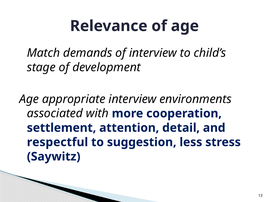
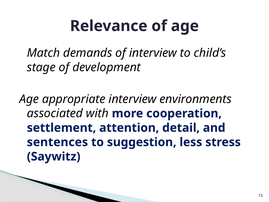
respectful: respectful -> sentences
